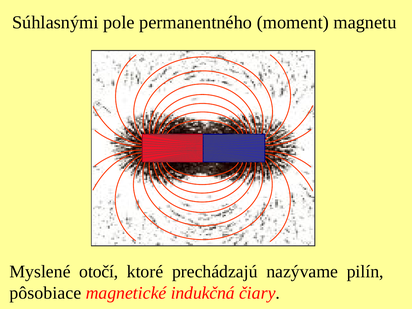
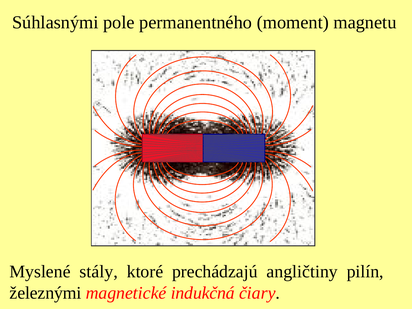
otočí: otočí -> stály
nazývame: nazývame -> angličtiny
pôsobiace: pôsobiace -> železnými
